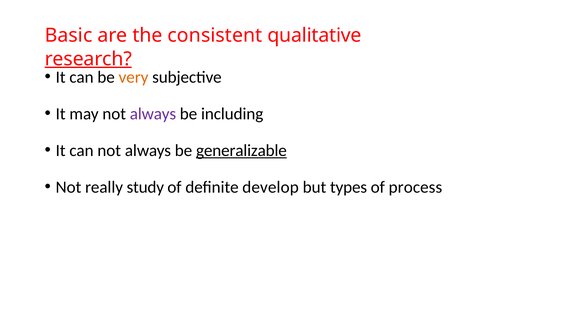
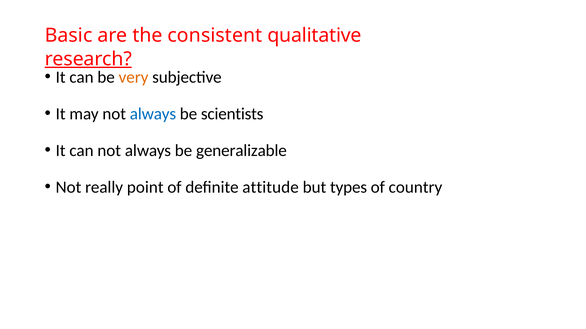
always at (153, 114) colour: purple -> blue
including: including -> scientists
generalizable underline: present -> none
study: study -> point
develop: develop -> attitude
process: process -> country
